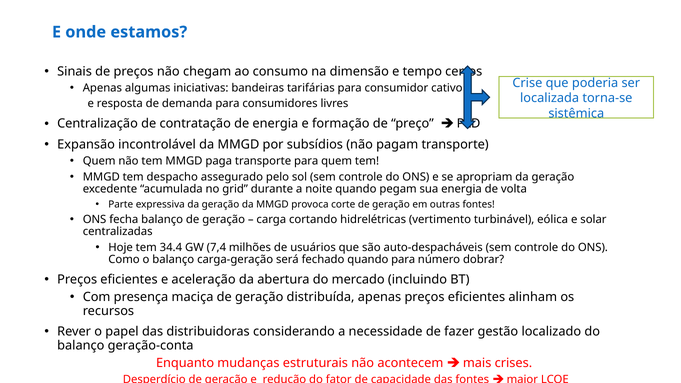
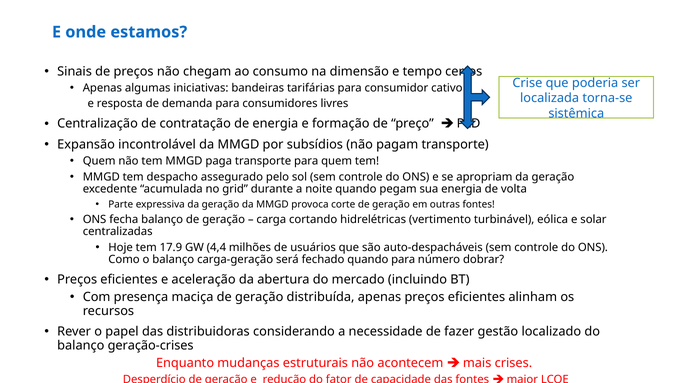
34.4: 34.4 -> 17.9
7,4: 7,4 -> 4,4
geração-conta: geração-conta -> geração-crises
